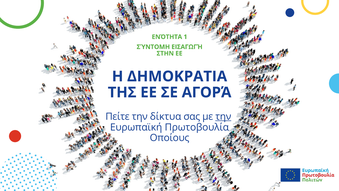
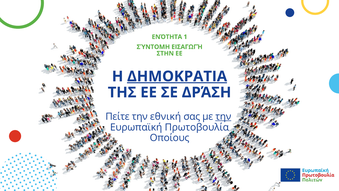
ΔΗΜΟΚΡΑΤΙΑ underline: none -> present
ΑΓΟΡΆ: ΑΓΟΡΆ -> ΔΡΆΣΗ
δίκτυα: δίκτυα -> εθνική
